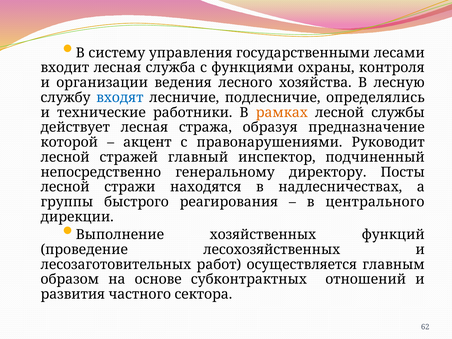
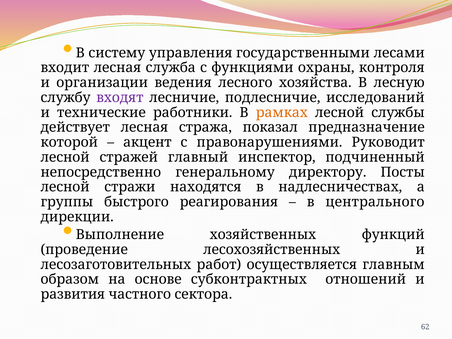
входят colour: blue -> purple
определялись: определялись -> исследований
образуя: образуя -> показал
